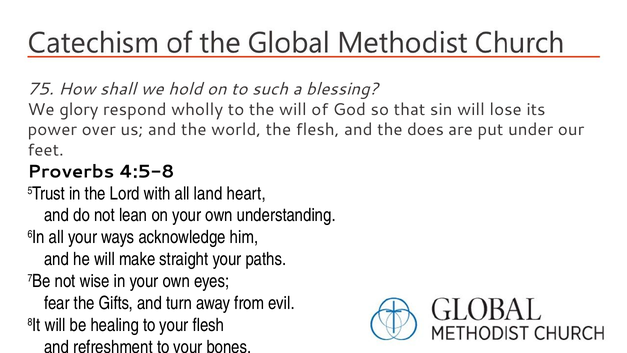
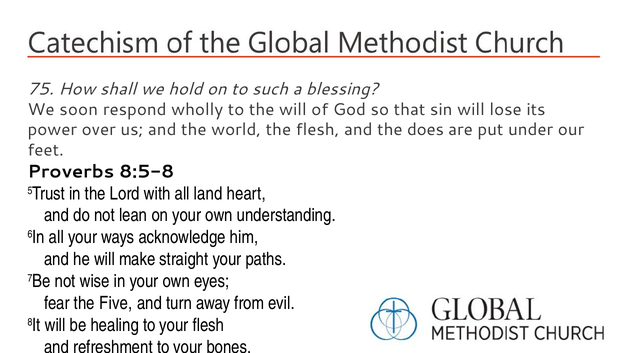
glory: glory -> soon
4:5-8: 4:5-8 -> 8:5-8
Gifts: Gifts -> Five
